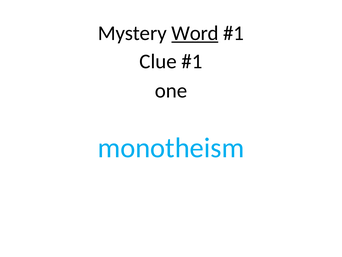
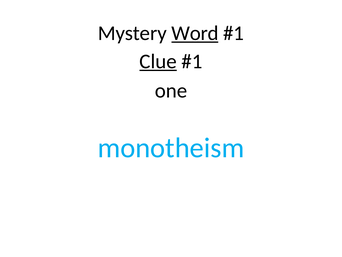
Clue underline: none -> present
